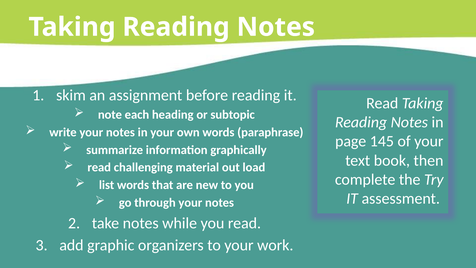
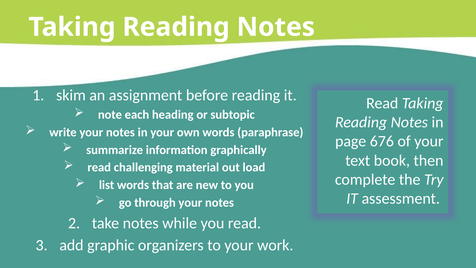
145: 145 -> 676
